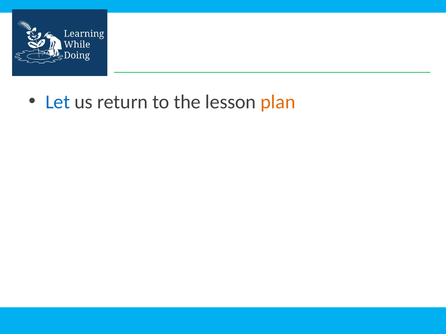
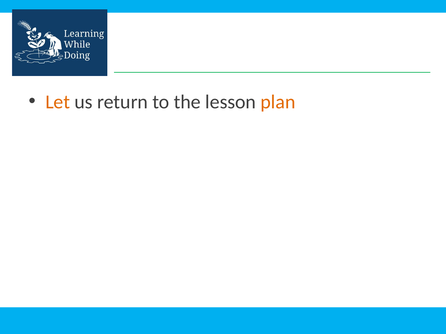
Let colour: blue -> orange
